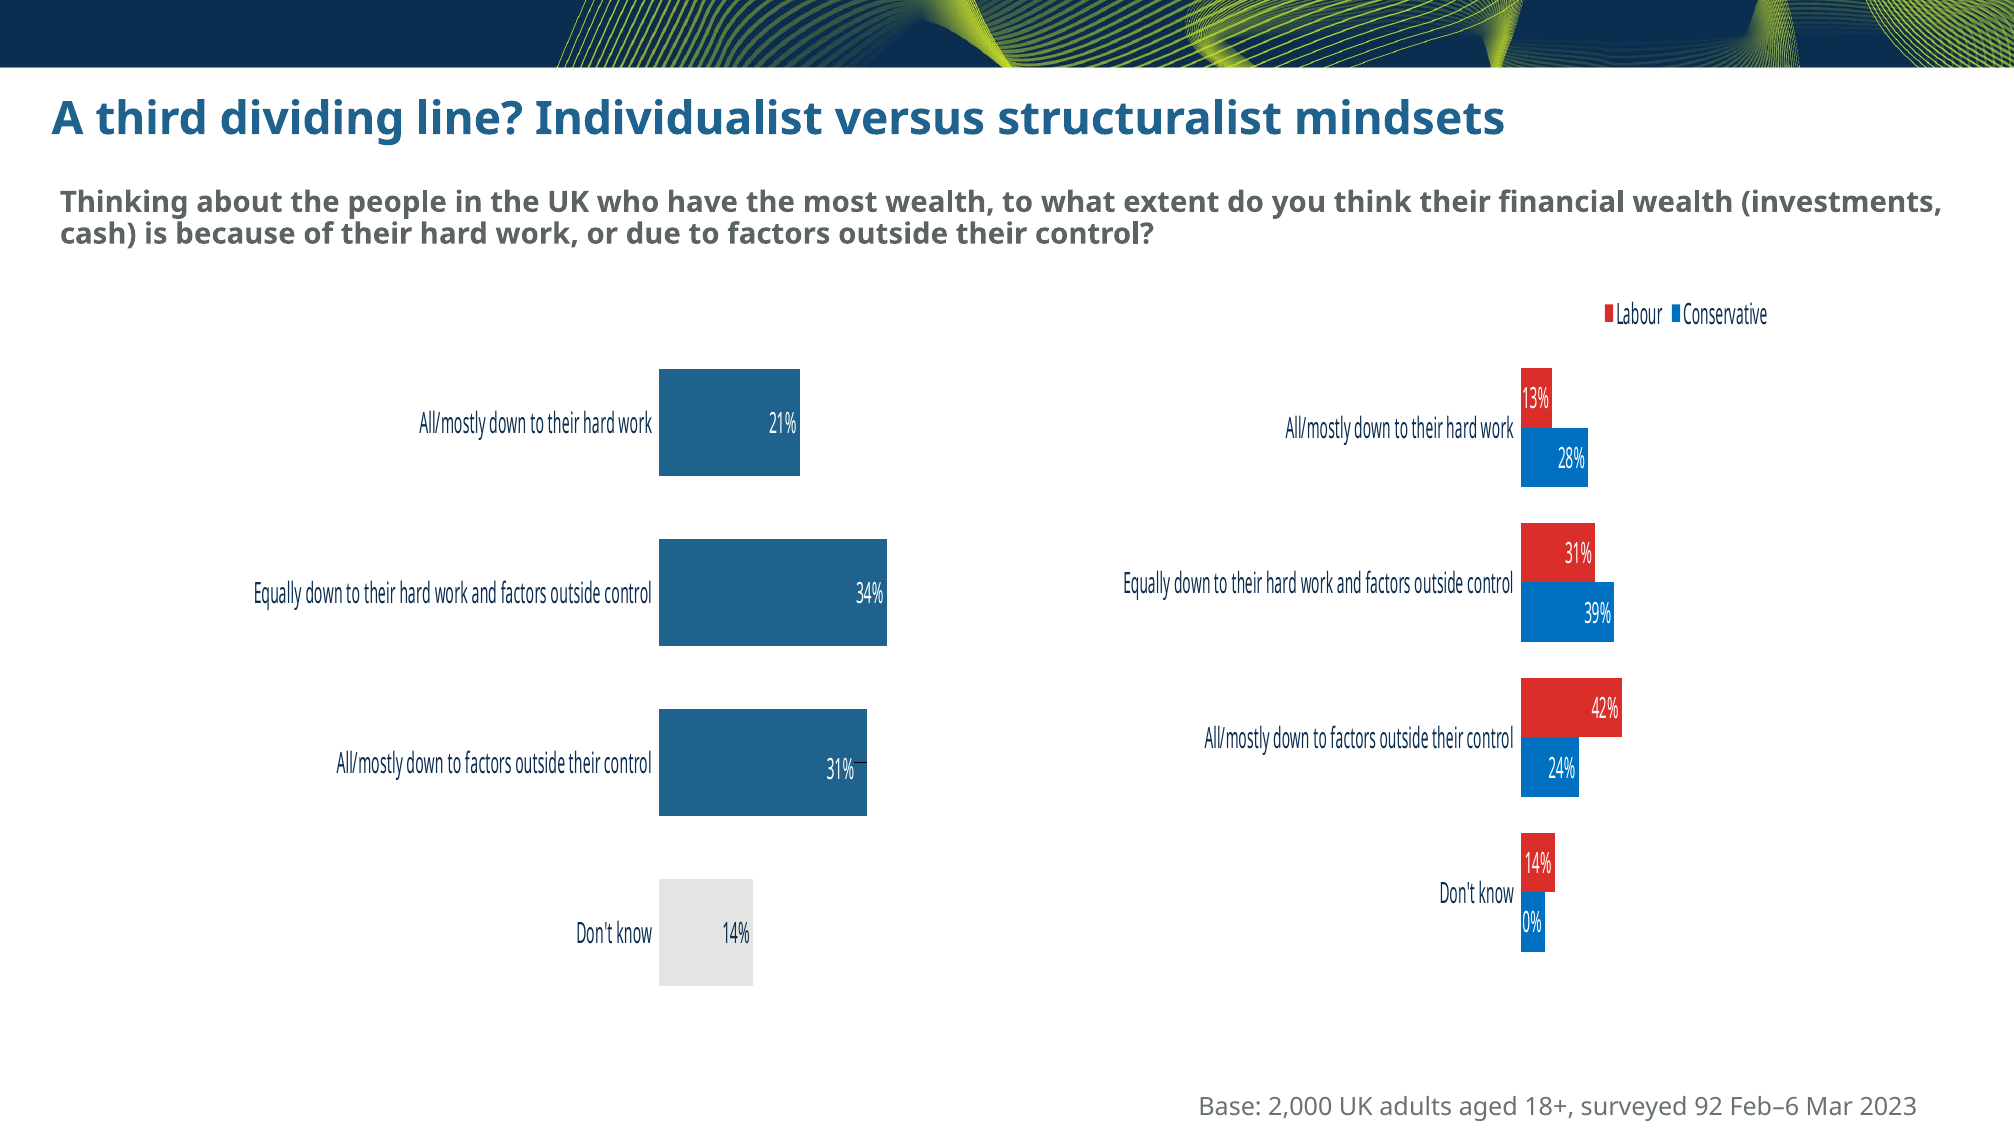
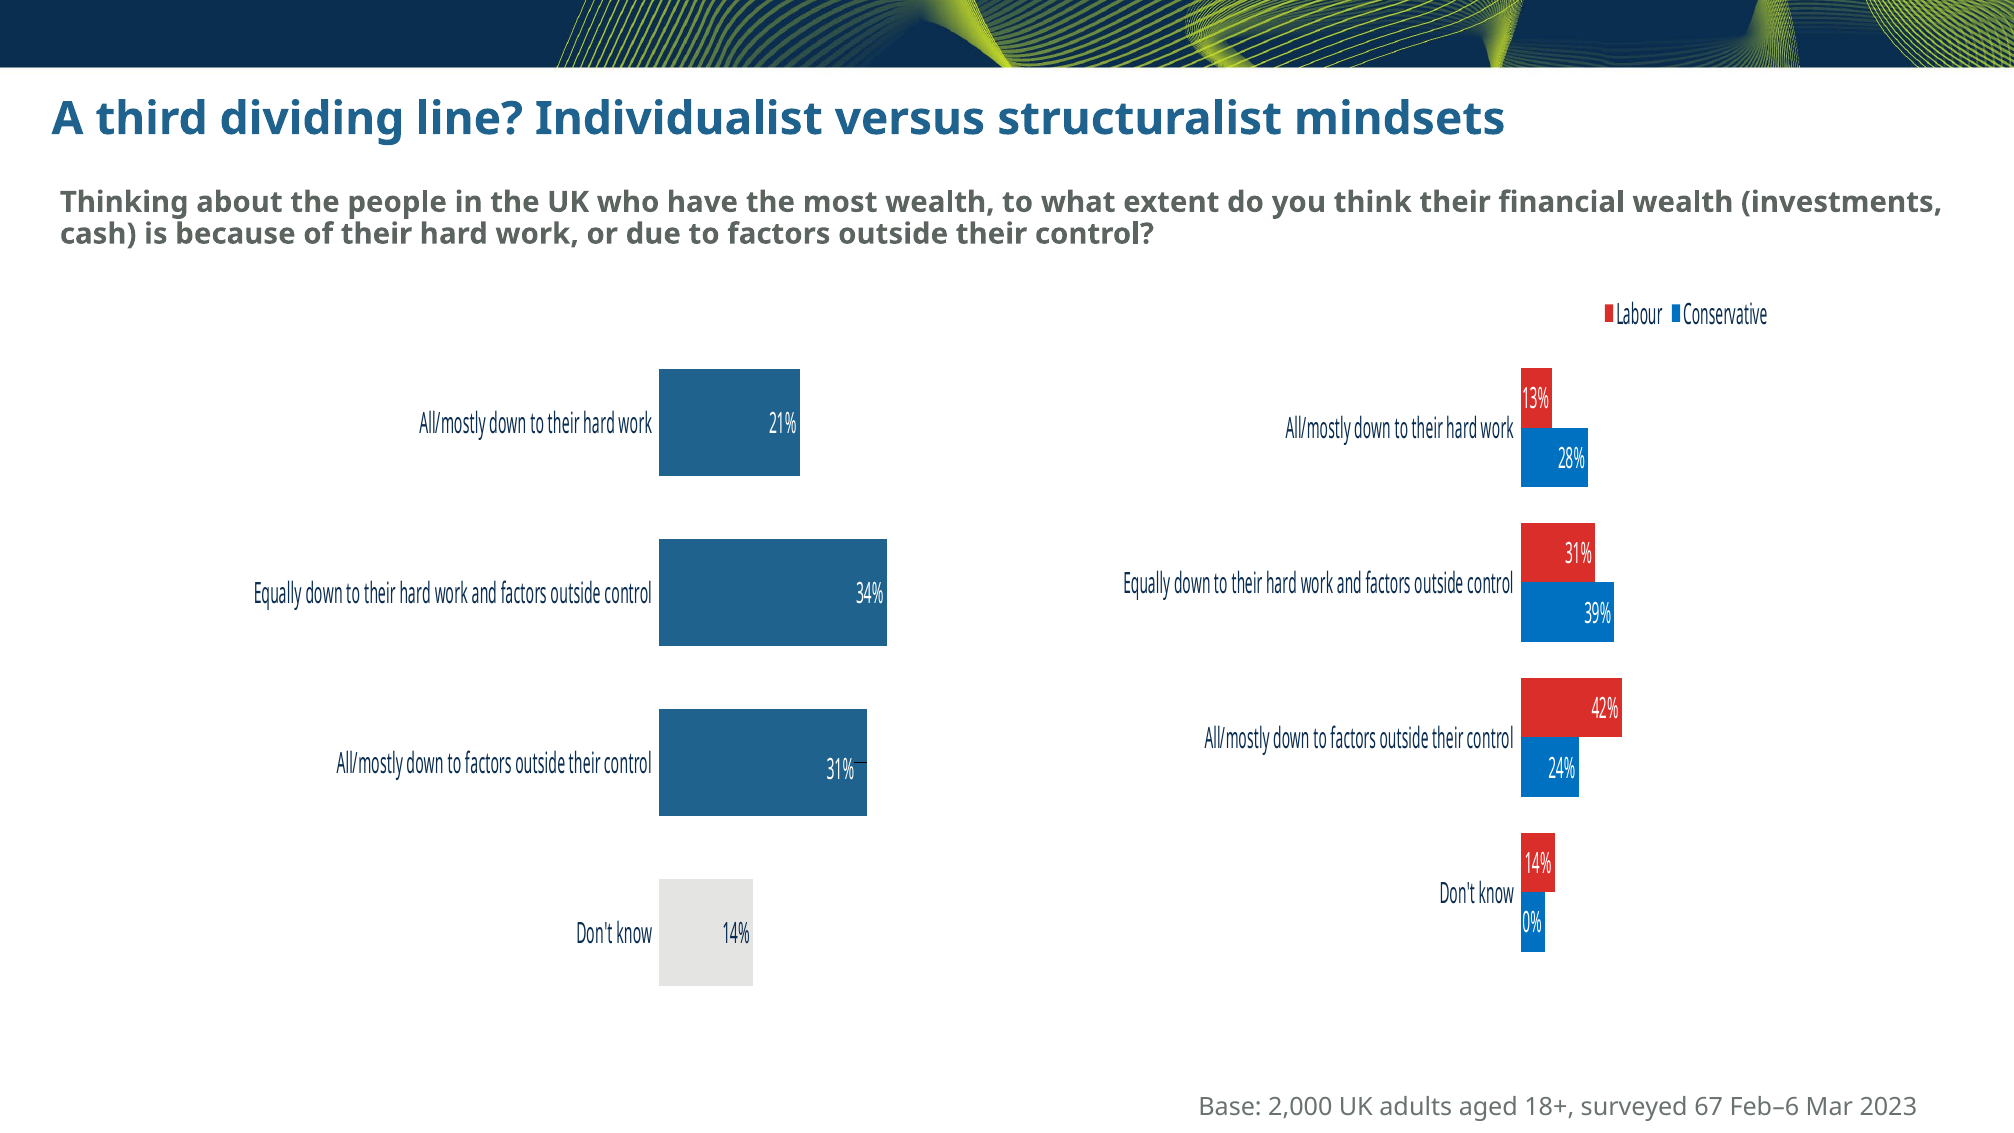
92: 92 -> 67
